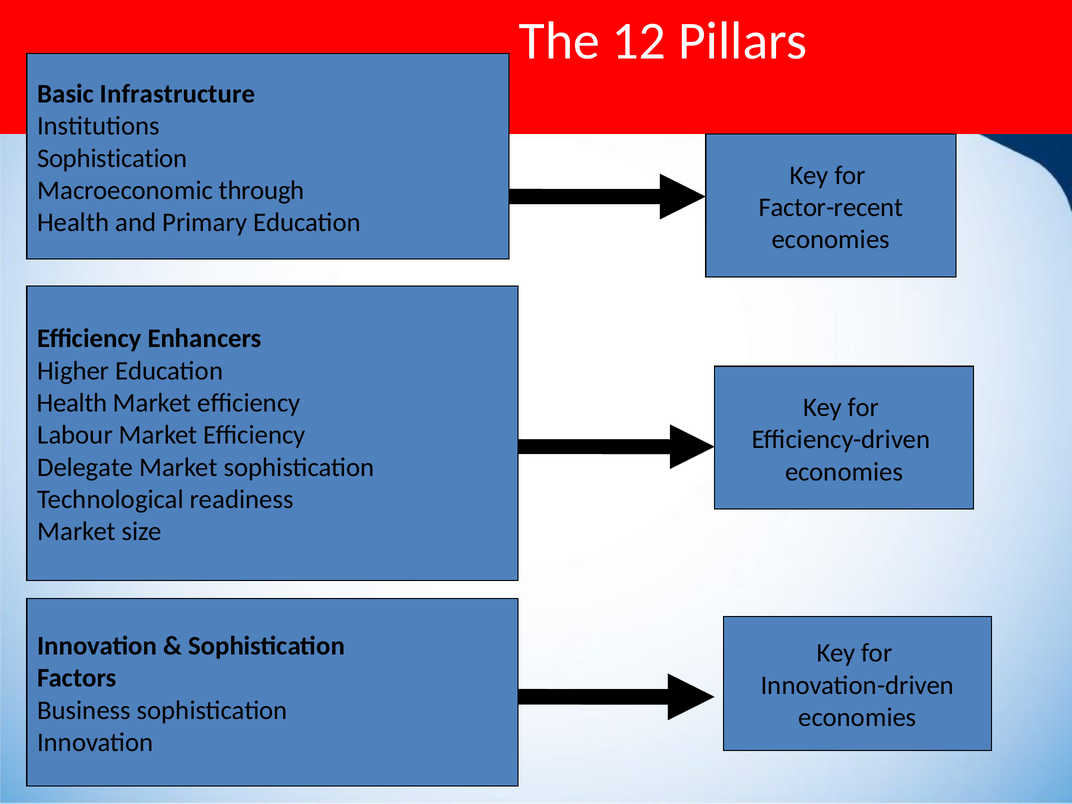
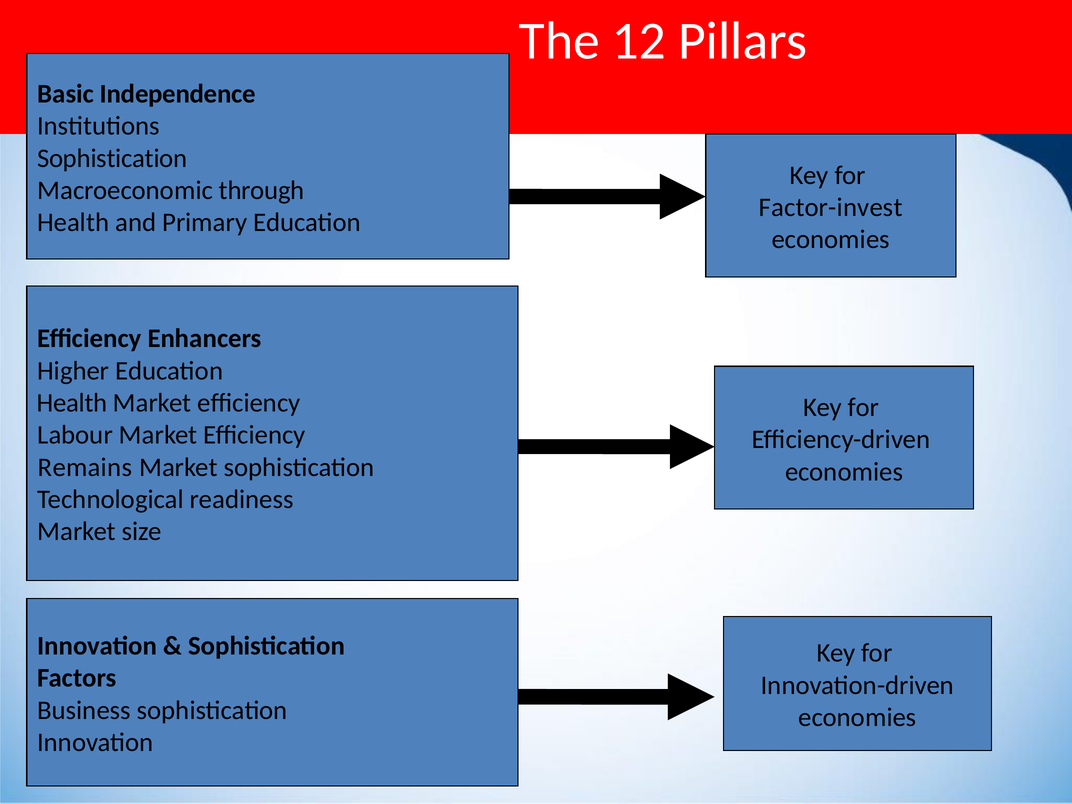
Infrastructure: Infrastructure -> Independence
Factor-recent: Factor-recent -> Factor-invest
Delegate: Delegate -> Remains
